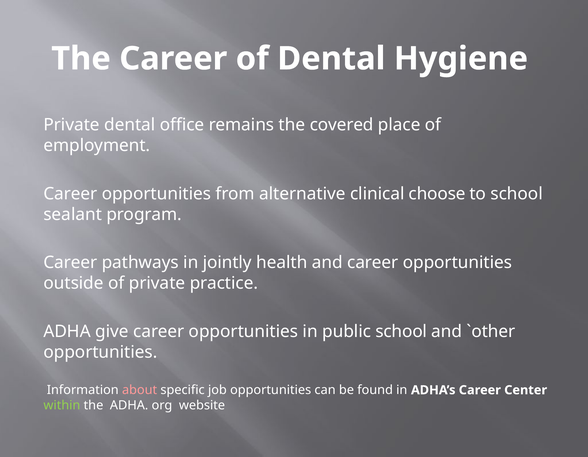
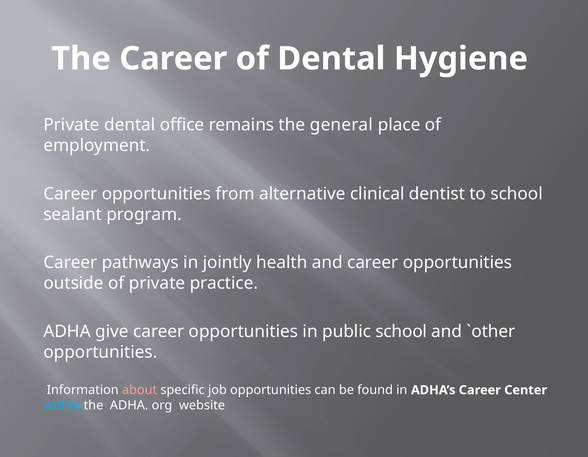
covered: covered -> general
choose: choose -> dentist
within colour: light green -> light blue
